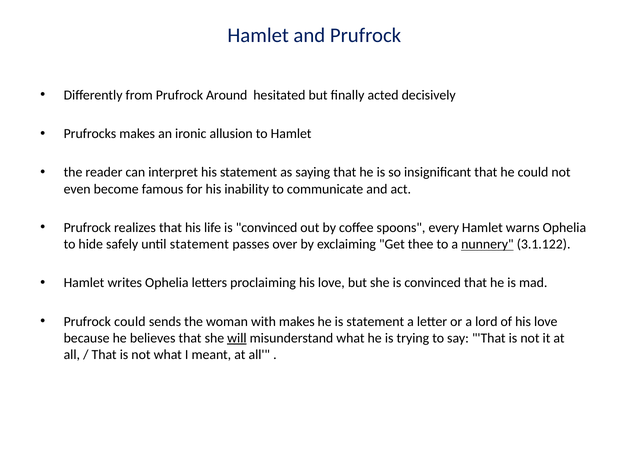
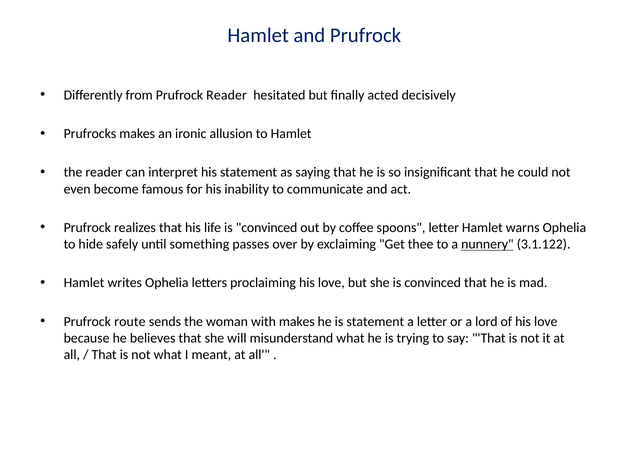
Prufrock Around: Around -> Reader
spoons every: every -> letter
until statement: statement -> something
Prufrock could: could -> route
will underline: present -> none
